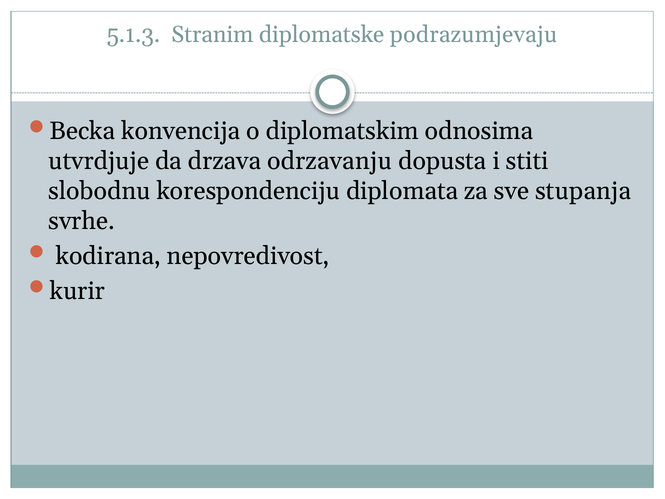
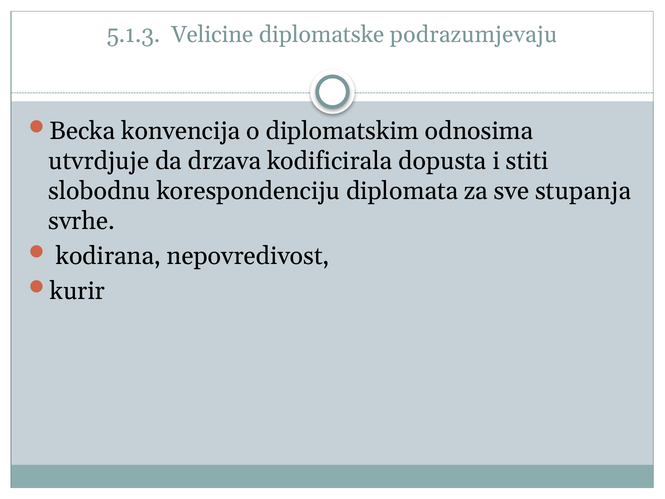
Stranim: Stranim -> Velicine
odrzavanju: odrzavanju -> kodificirala
